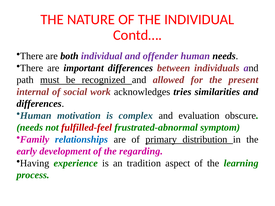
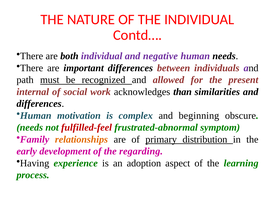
offender: offender -> negative
tries: tries -> than
evaluation: evaluation -> beginning
relationships colour: blue -> orange
tradition: tradition -> adoption
